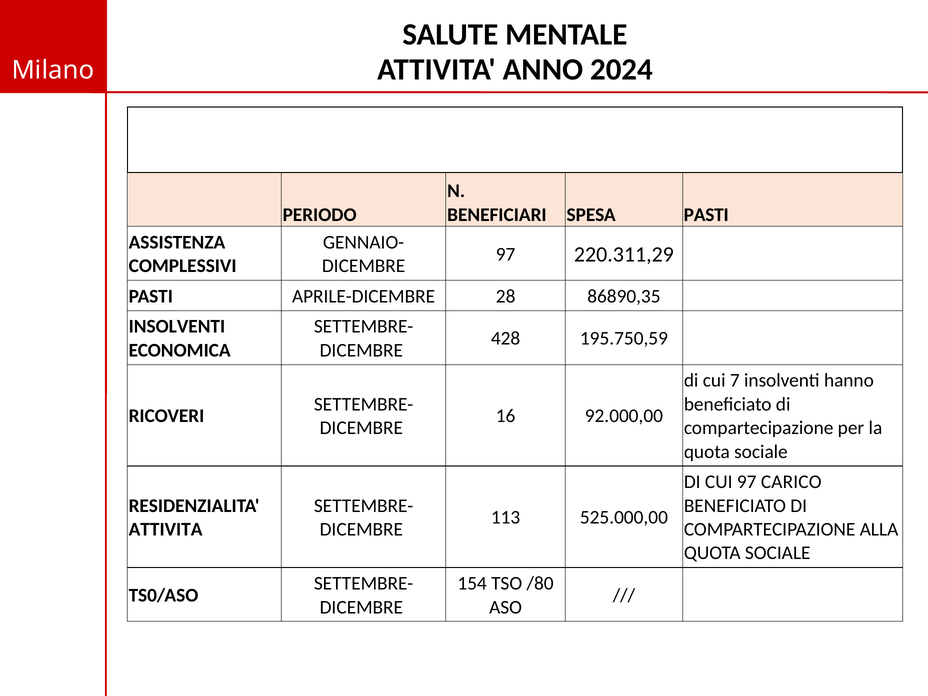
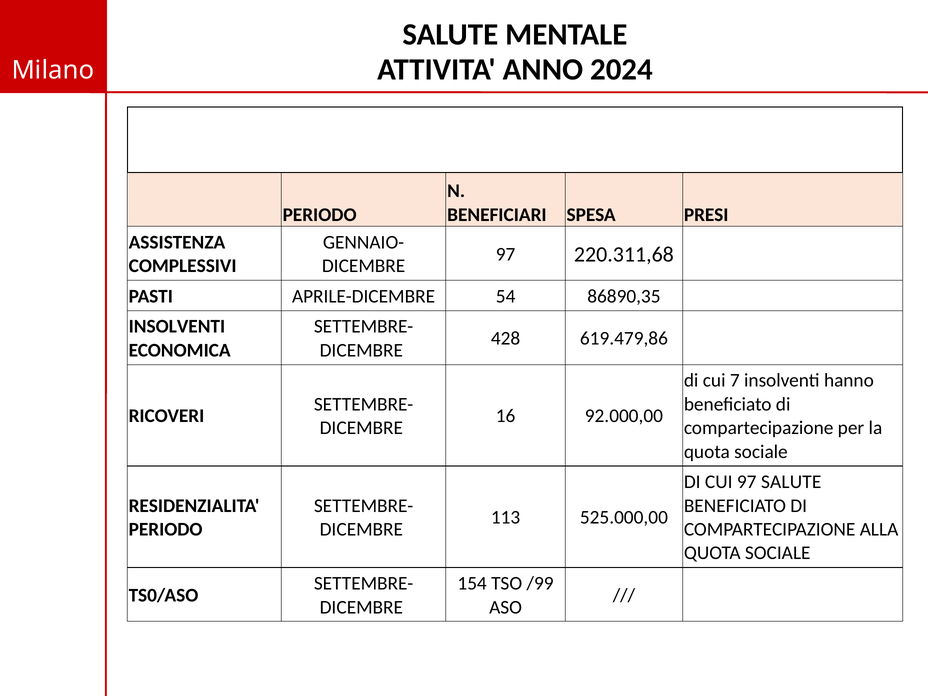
SPESA PASTI: PASTI -> PRESI
220.311,29: 220.311,29 -> 220.311,68
28: 28 -> 54
195.750,59: 195.750,59 -> 619.479,86
97 CARICO: CARICO -> SALUTE
ATTIVITA at (166, 529): ATTIVITA -> PERIODO
/80: /80 -> /99
